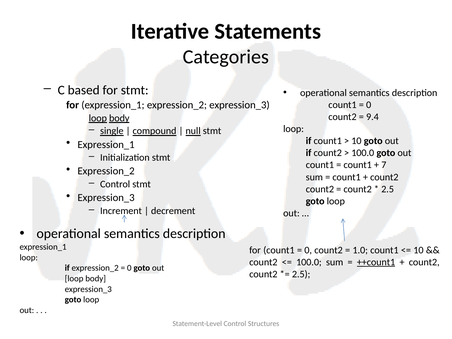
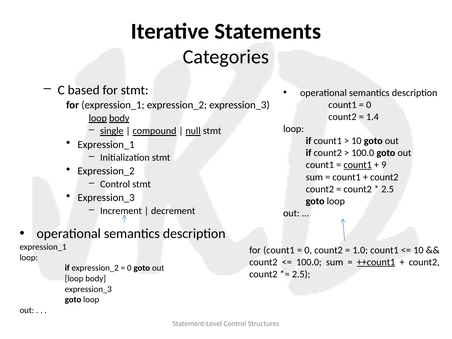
9.4: 9.4 -> 1.4
count1 at (358, 165) underline: none -> present
7: 7 -> 9
